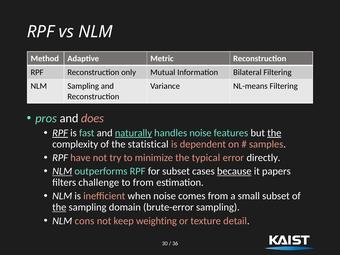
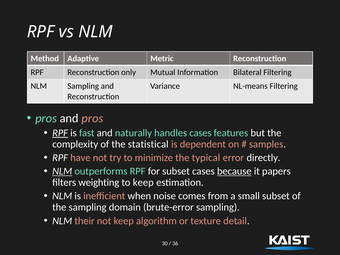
and does: does -> pros
naturally underline: present -> none
handles noise: noise -> cases
the at (274, 133) underline: present -> none
challenge: challenge -> weighting
to from: from -> keep
the at (59, 207) underline: present -> none
cons: cons -> their
weighting: weighting -> algorithm
